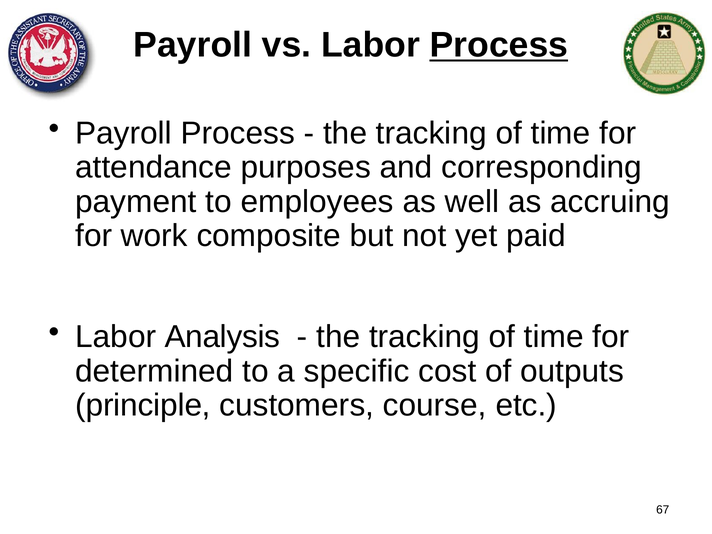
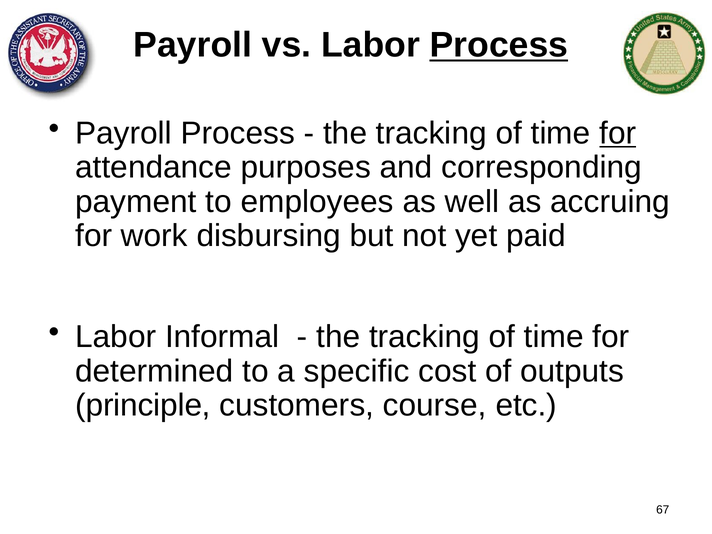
for at (618, 133) underline: none -> present
composite: composite -> disbursing
Analysis: Analysis -> Informal
